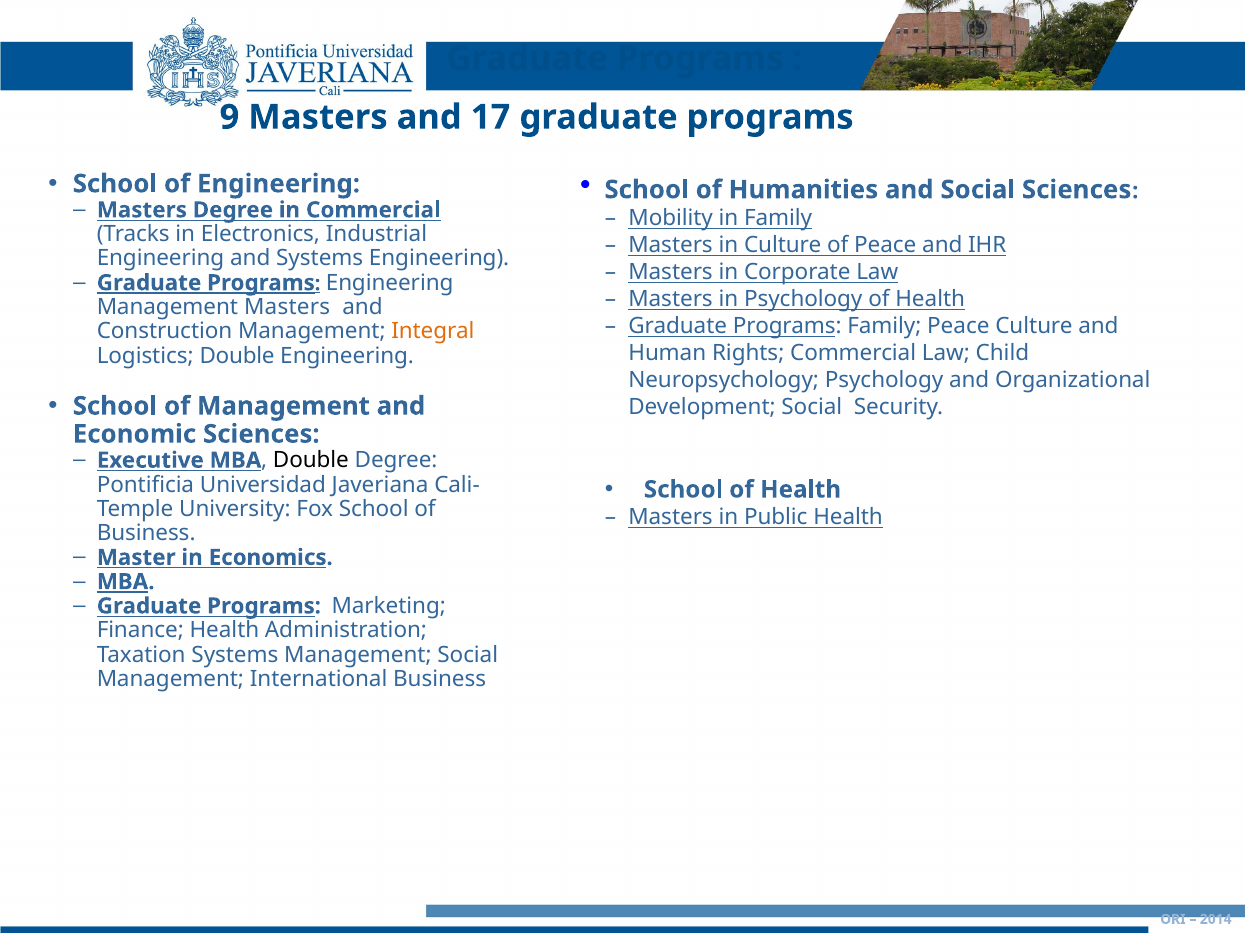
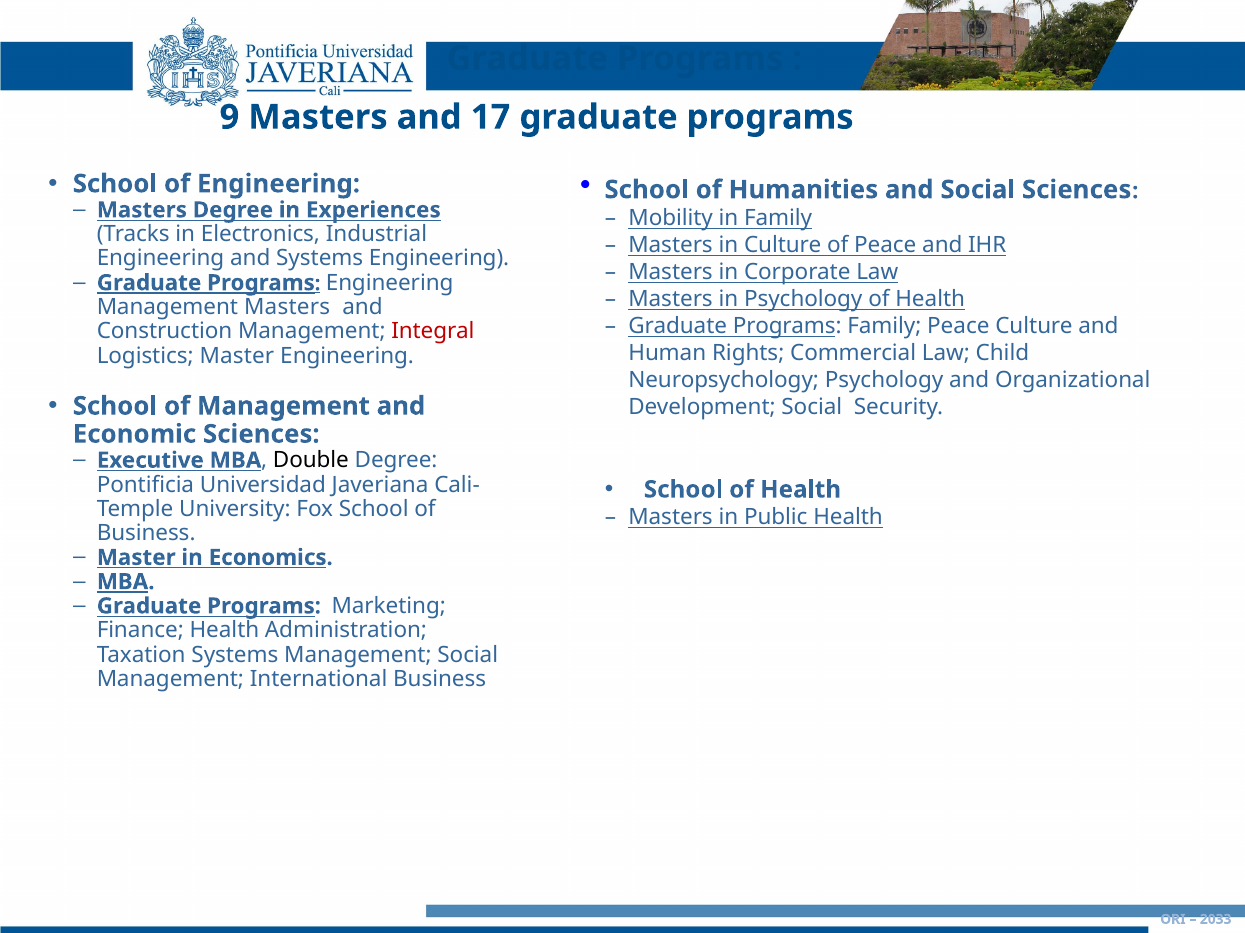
in Commercial: Commercial -> Experiences
Integral colour: orange -> red
Logistics Double: Double -> Master
2014: 2014 -> 2033
